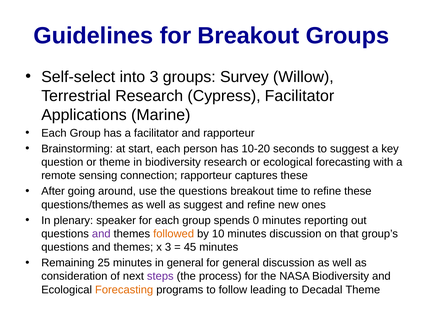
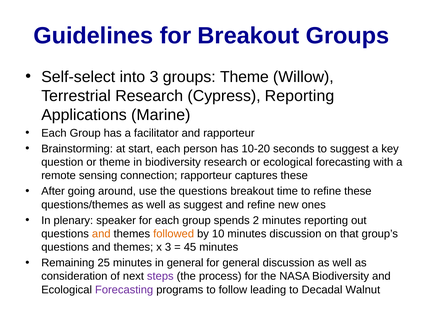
groups Survey: Survey -> Theme
Cypress Facilitator: Facilitator -> Reporting
0: 0 -> 2
and at (101, 234) colour: purple -> orange
Forecasting at (124, 290) colour: orange -> purple
Decadal Theme: Theme -> Walnut
